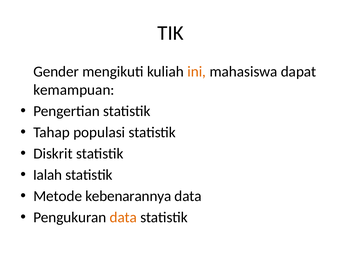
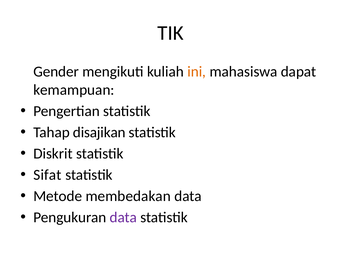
populasi: populasi -> disajikan
Ialah: Ialah -> Sifat
kebenarannya: kebenarannya -> membedakan
data at (123, 217) colour: orange -> purple
